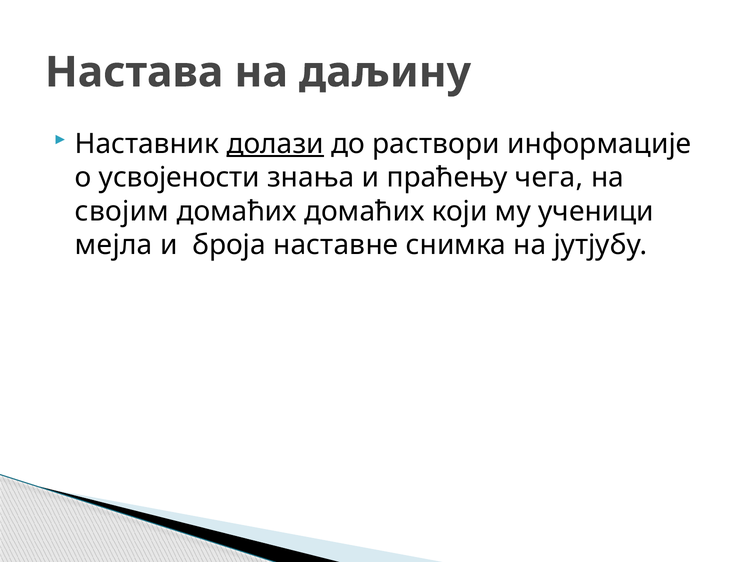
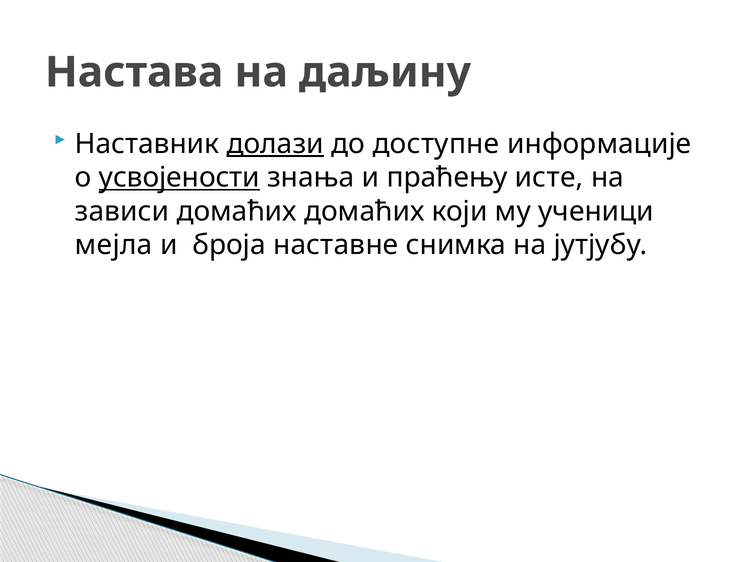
раствори: раствори -> доступне
усвојености underline: none -> present
чега: чега -> исте
својим: својим -> зависи
